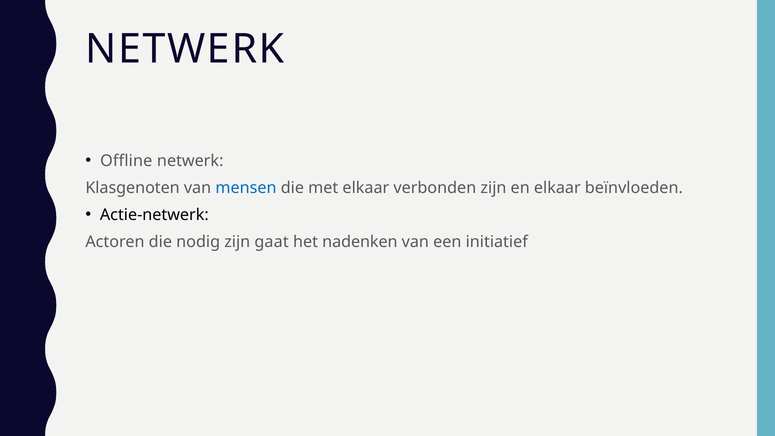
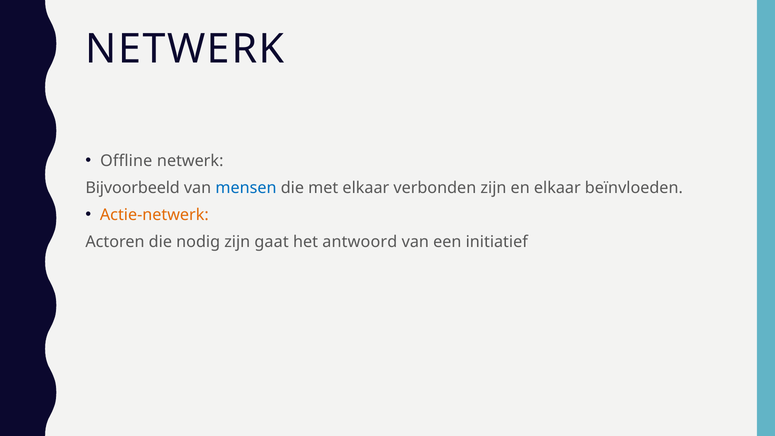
Klasgenoten: Klasgenoten -> Bijvoorbeeld
Actie-netwerk colour: black -> orange
nadenken: nadenken -> antwoord
